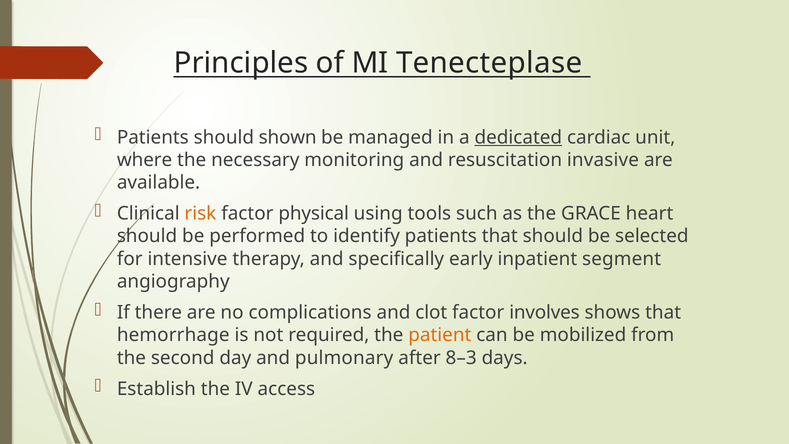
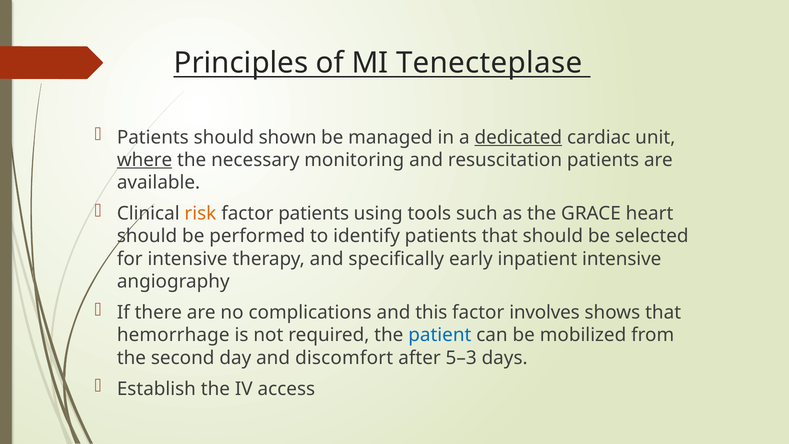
where underline: none -> present
resuscitation invasive: invasive -> patients
factor physical: physical -> patients
inpatient segment: segment -> intensive
clot: clot -> this
patient colour: orange -> blue
pulmonary: pulmonary -> discomfort
8–3: 8–3 -> 5–3
